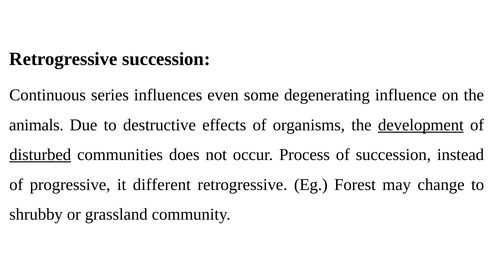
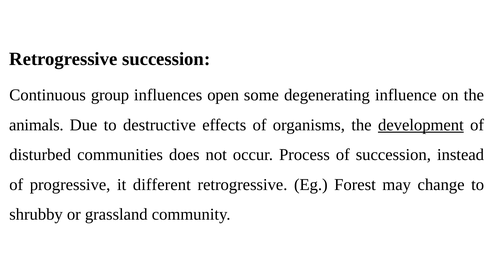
series: series -> group
even: even -> open
disturbed underline: present -> none
